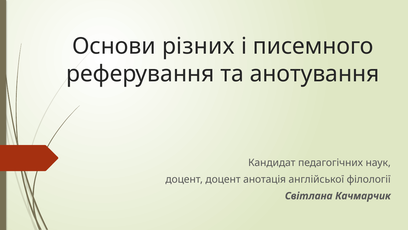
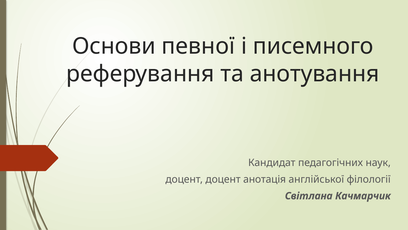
різних: різних -> певної
